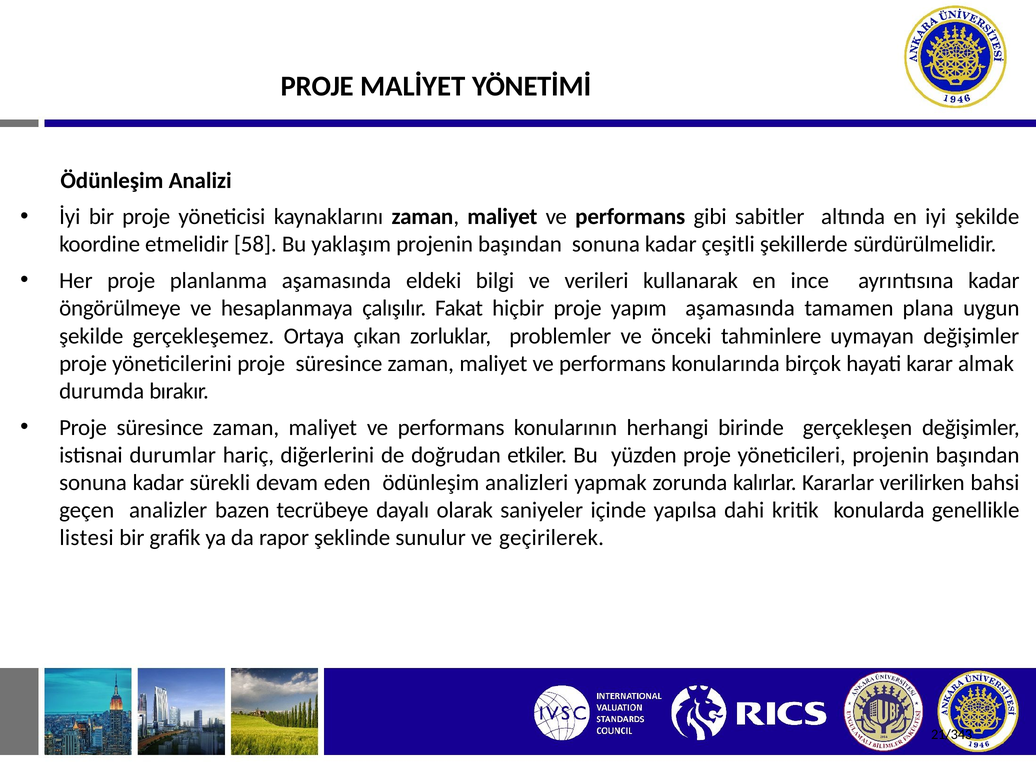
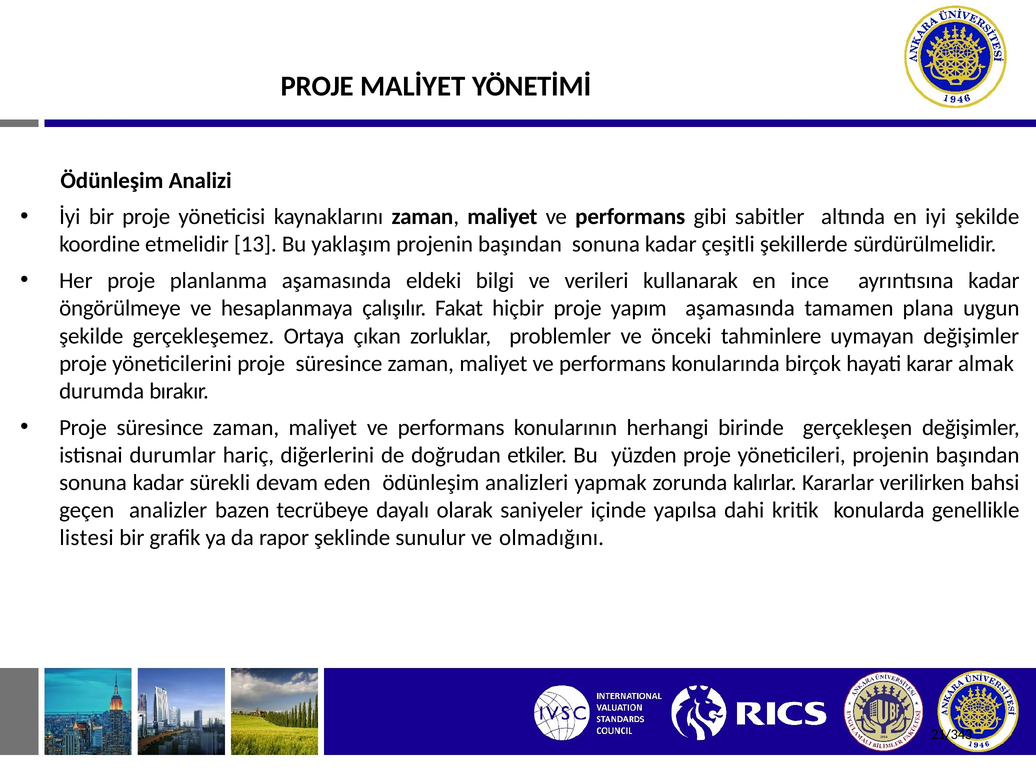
58: 58 -> 13
geçirilerek: geçirilerek -> olmadığını
